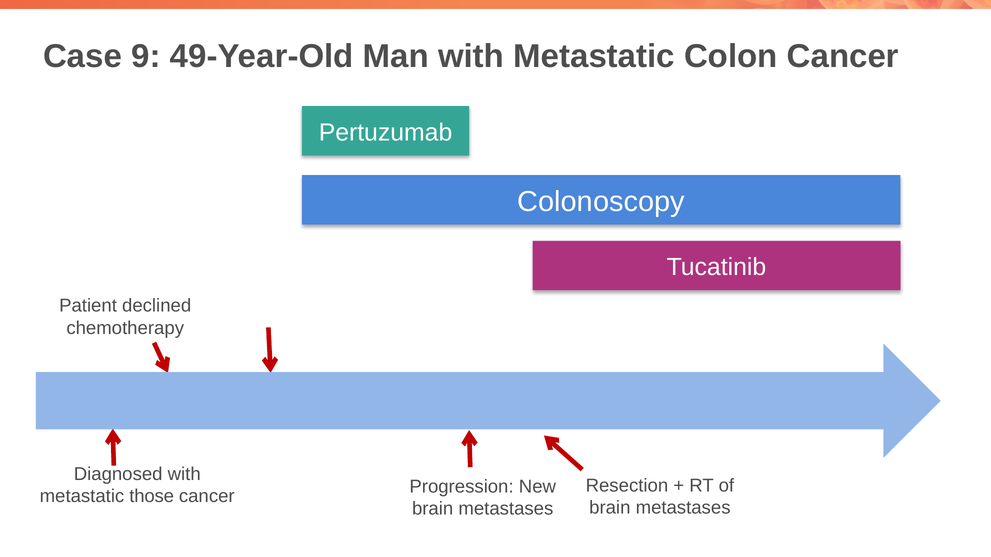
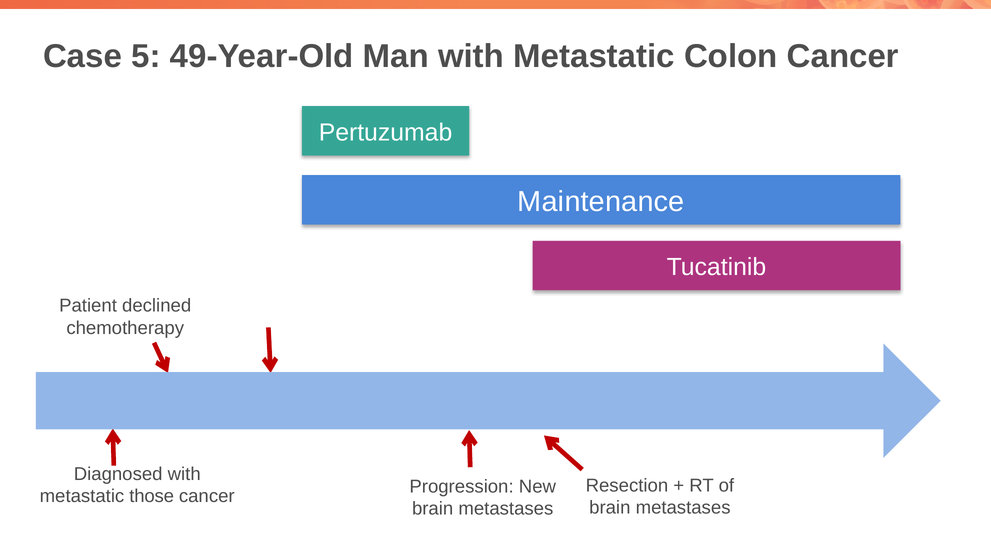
9: 9 -> 5
Colonoscopy: Colonoscopy -> Maintenance
